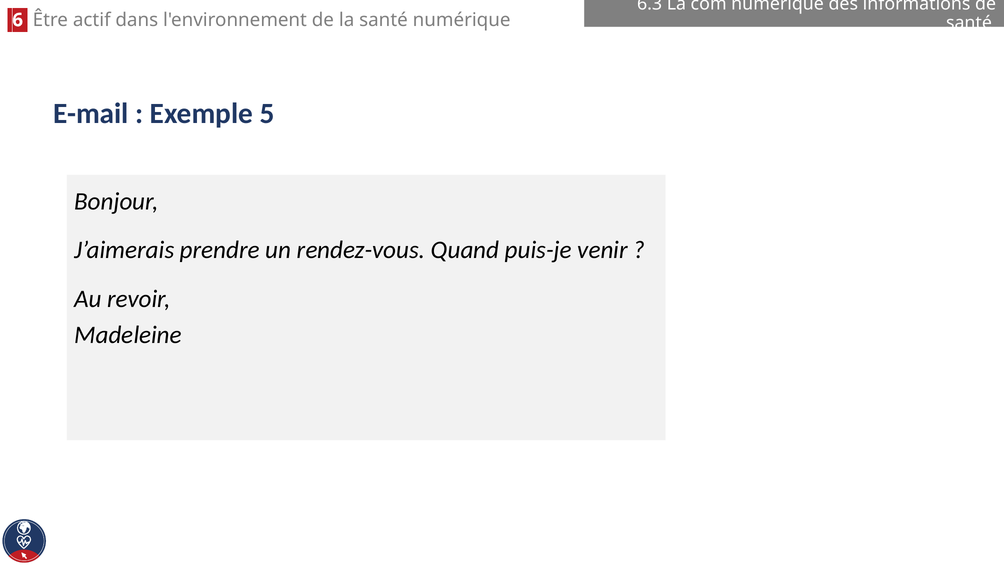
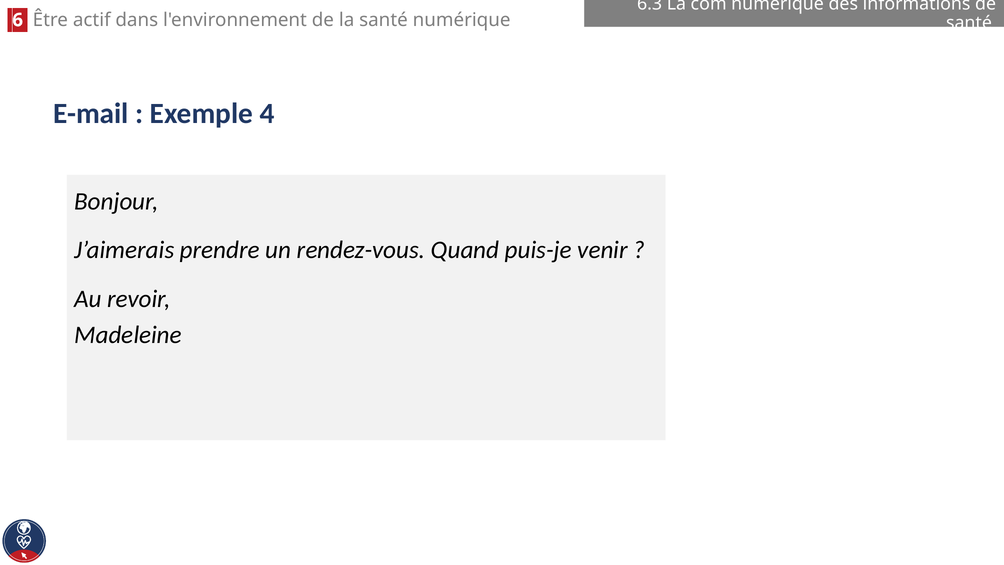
5: 5 -> 4
